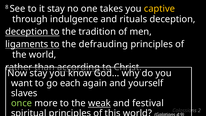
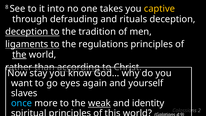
it stay: stay -> into
indulgence: indulgence -> defrauding
defrauding: defrauding -> regulations
the at (19, 55) underline: none -> present
each: each -> eyes
once colour: light green -> light blue
festival: festival -> identity
